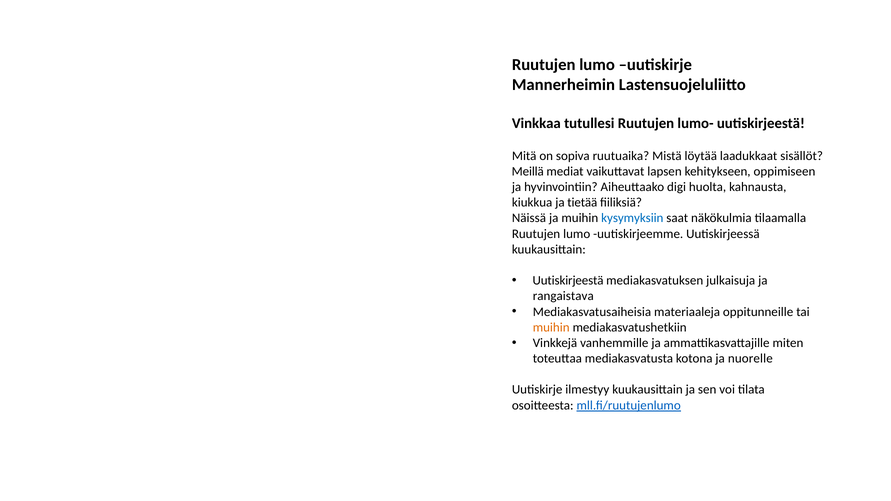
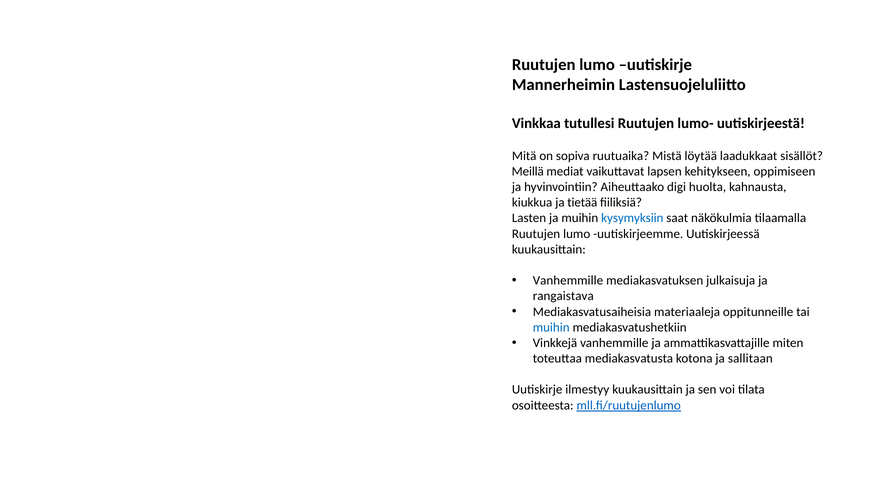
Näissä: Näissä -> Lasten
Uutiskirjeestä at (568, 281): Uutiskirjeestä -> Vanhemmille
muihin at (551, 327) colour: orange -> blue
nuorelle: nuorelle -> sallitaan
